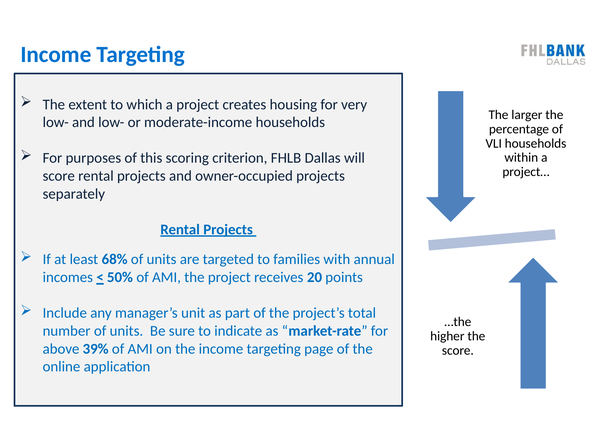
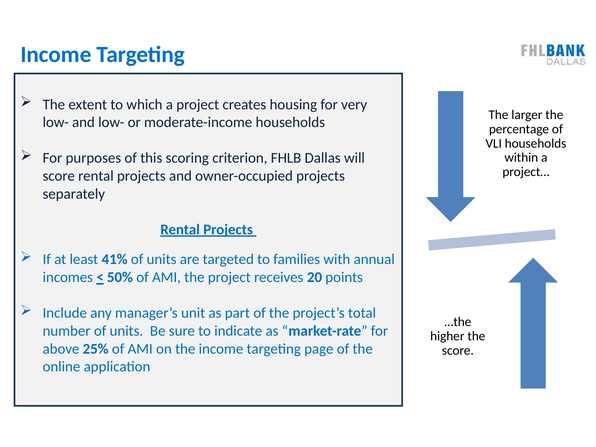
68%: 68% -> 41%
39%: 39% -> 25%
